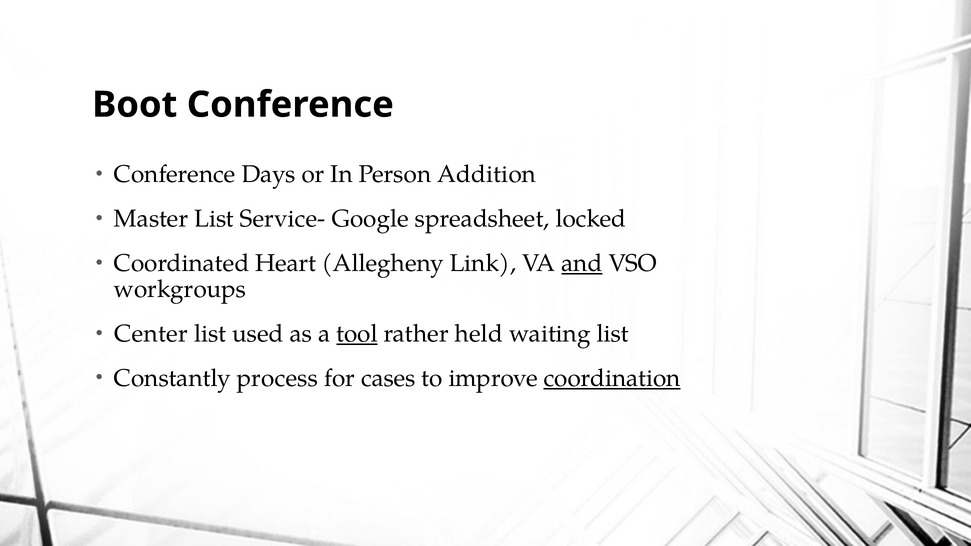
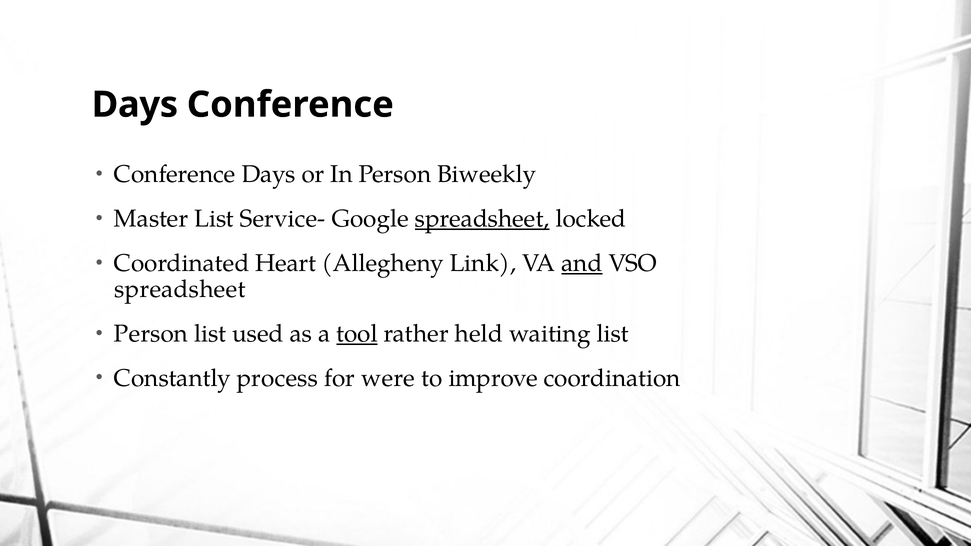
Boot at (135, 105): Boot -> Days
Addition: Addition -> Biweekly
spreadsheet at (482, 219) underline: none -> present
workgroups at (180, 289): workgroups -> spreadsheet
Center at (151, 334): Center -> Person
cases: cases -> were
coordination underline: present -> none
